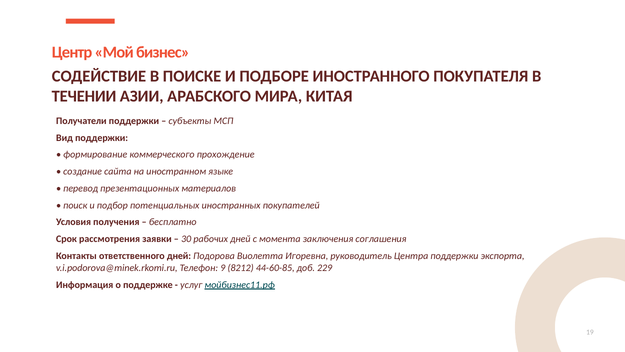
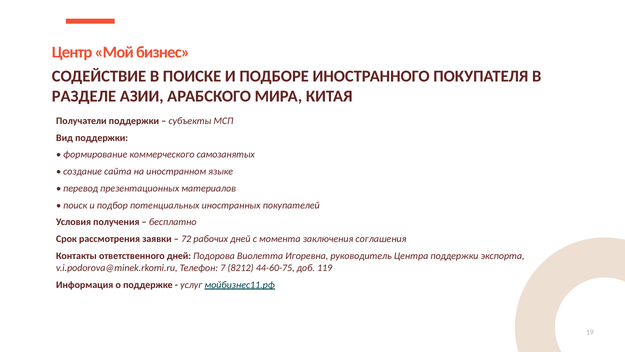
ТЕЧЕНИИ: ТЕЧЕНИИ -> РАЗДЕЛЕ
прохождение: прохождение -> самозанятых
30: 30 -> 72
9: 9 -> 7
44-60-85: 44-60-85 -> 44-60-75
229: 229 -> 119
